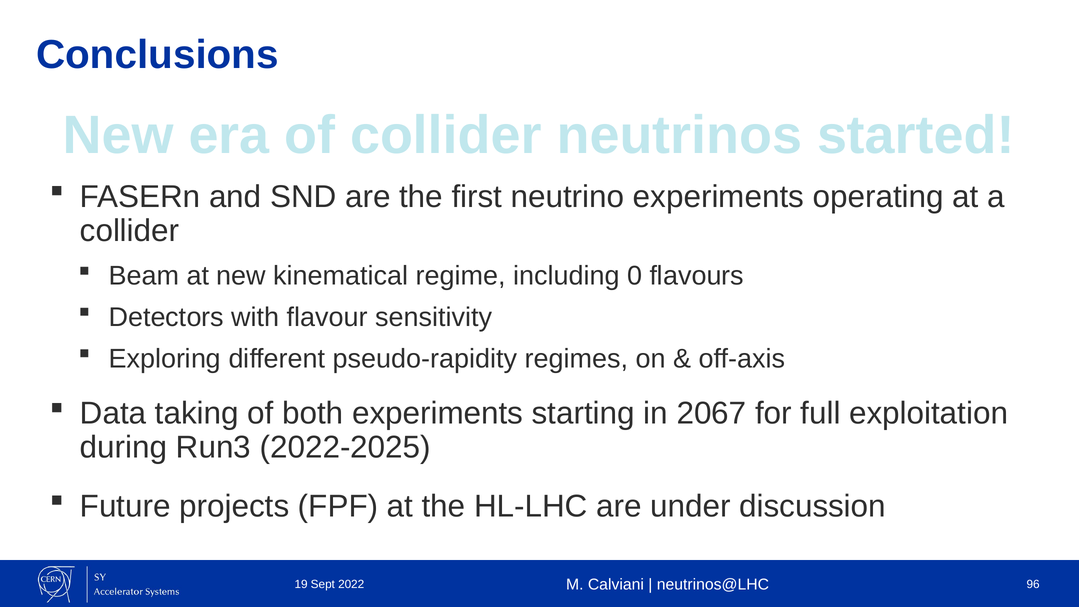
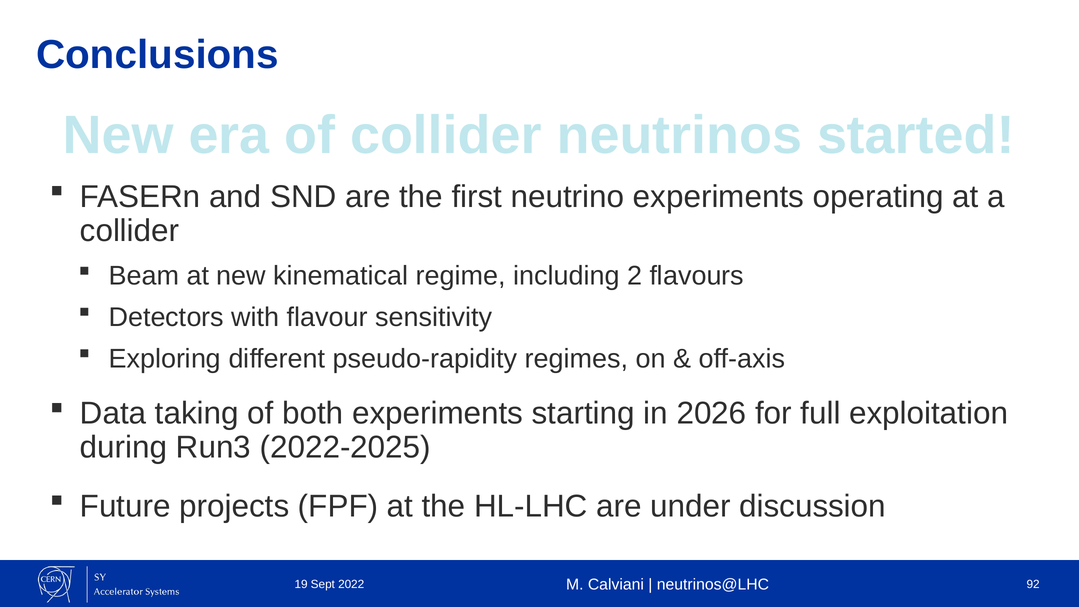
0: 0 -> 2
2067: 2067 -> 2026
96: 96 -> 92
